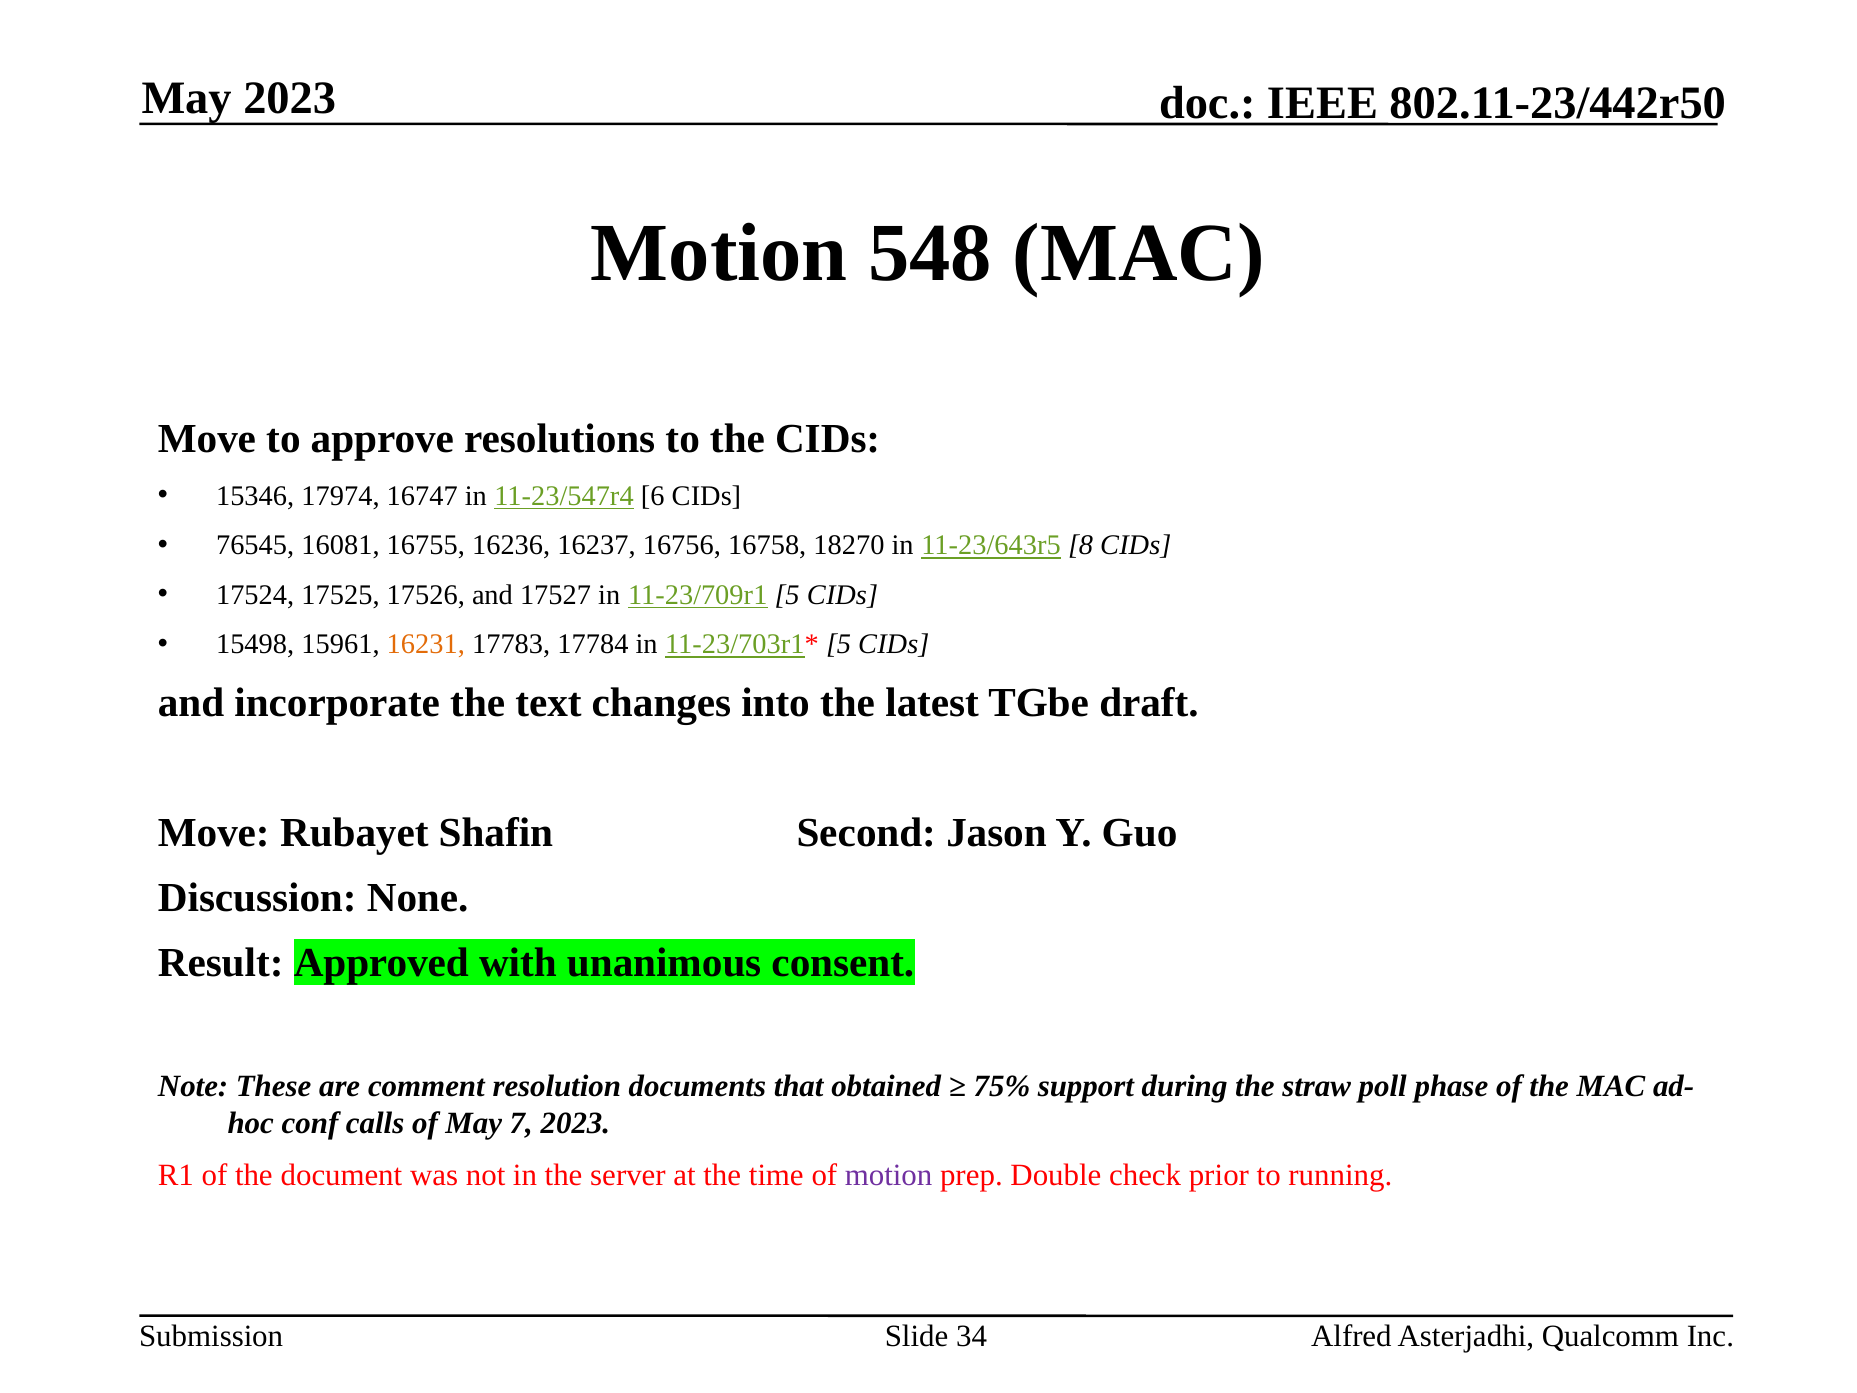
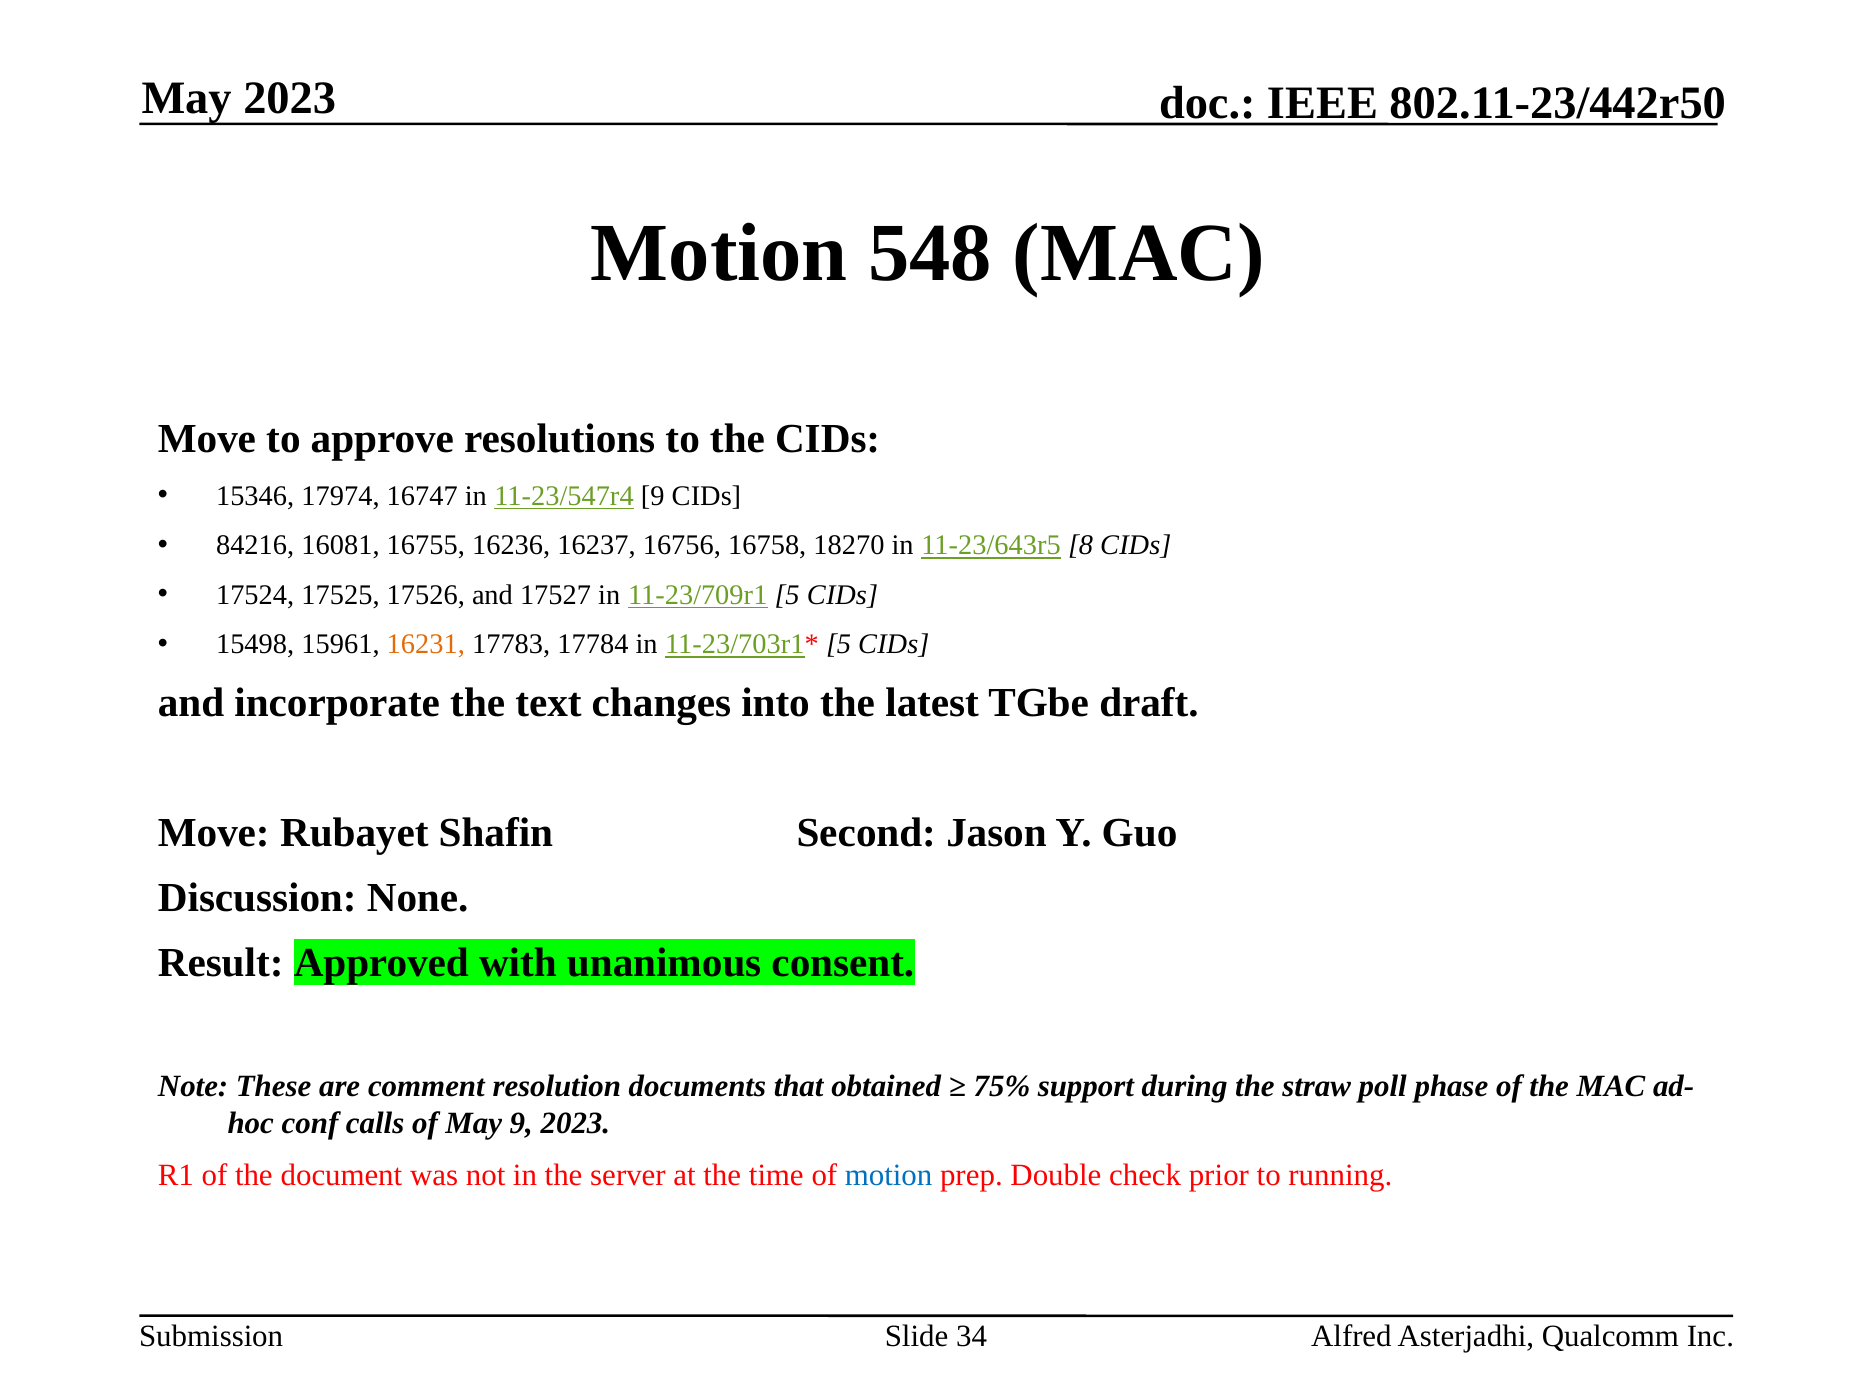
11-23/547r4 6: 6 -> 9
76545: 76545 -> 84216
May 7: 7 -> 9
motion at (889, 1175) colour: purple -> blue
